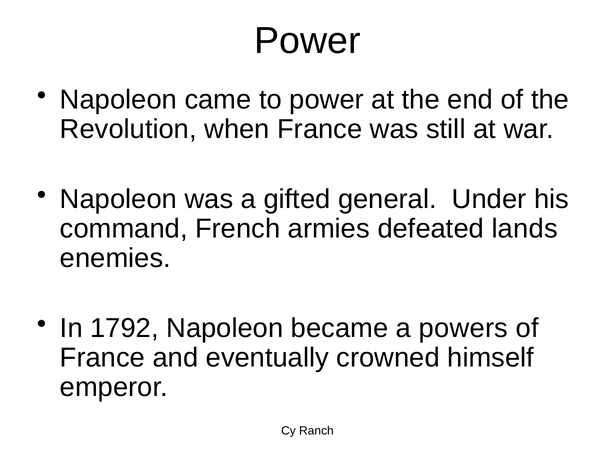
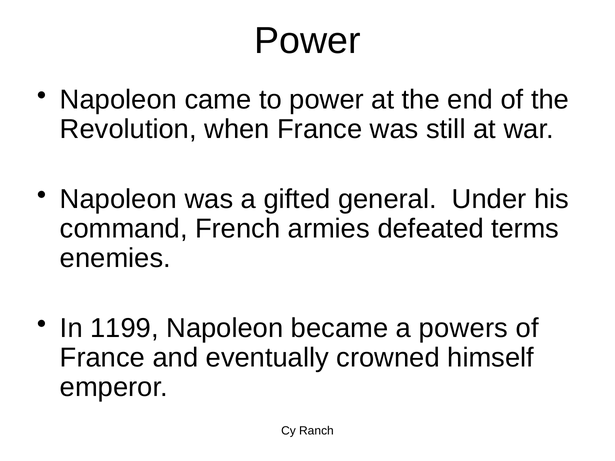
lands: lands -> terms
1792: 1792 -> 1199
